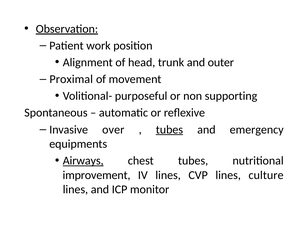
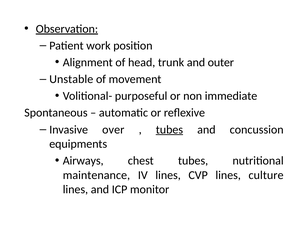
Proximal: Proximal -> Unstable
supporting: supporting -> immediate
emergency: emergency -> concussion
Airways underline: present -> none
improvement: improvement -> maintenance
